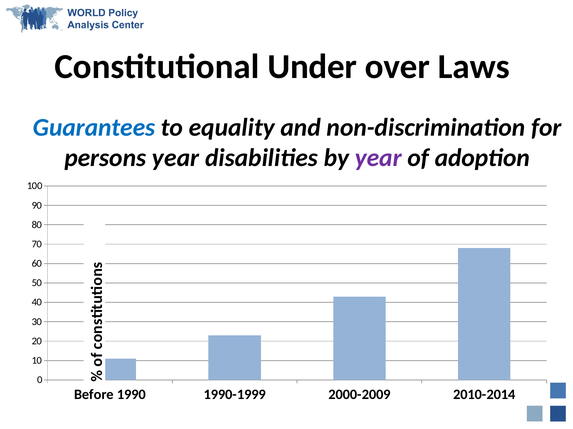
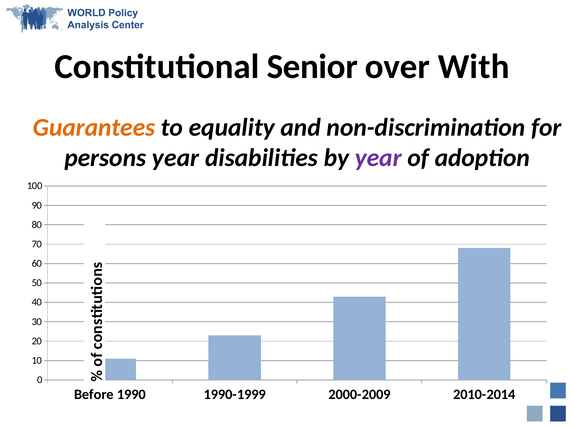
Under: Under -> Senior
Laws: Laws -> With
Guarantees colour: blue -> orange
